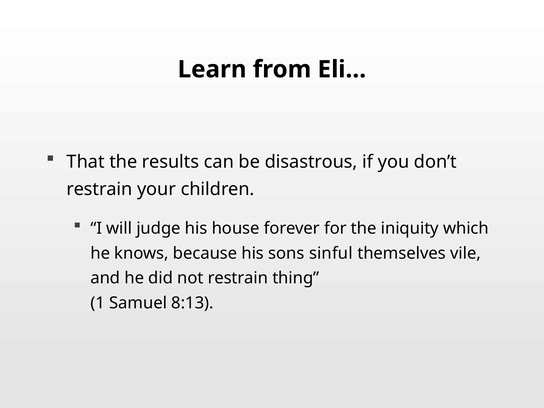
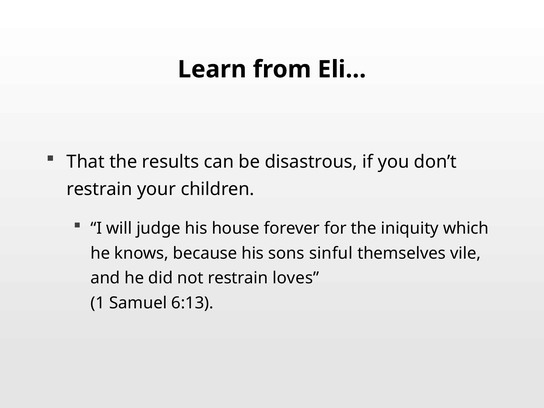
thing: thing -> loves
8:13: 8:13 -> 6:13
